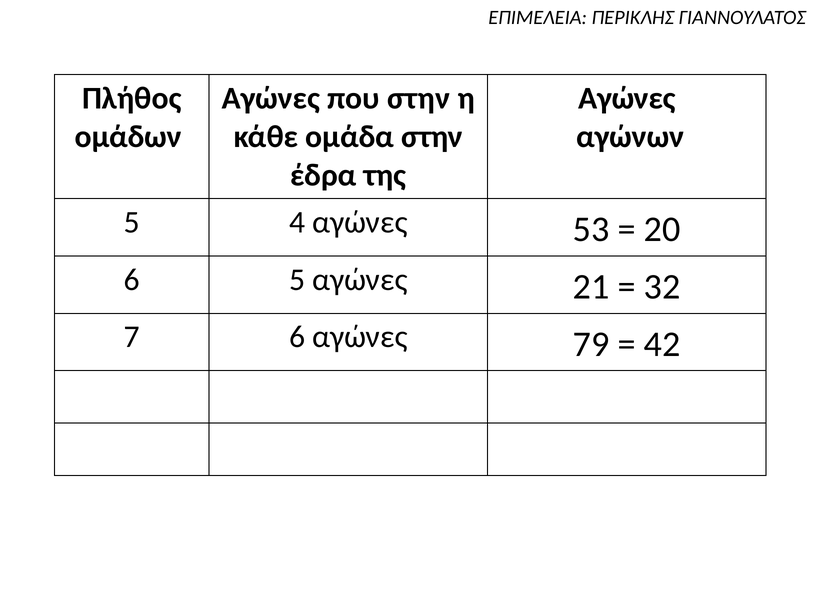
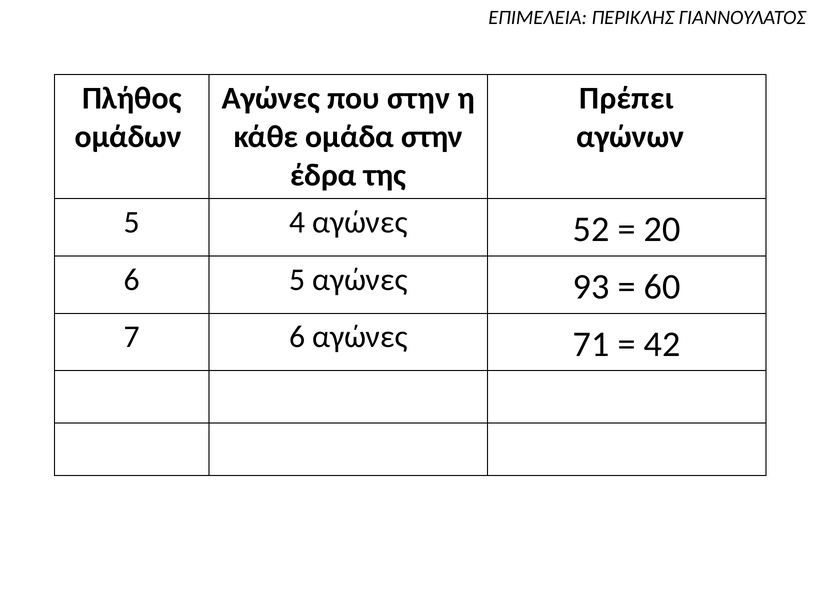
Αγώνες at (627, 98): Αγώνες -> Πρέπει
3: 3 -> 2
2: 2 -> 9
1: 1 -> 3
32: 32 -> 60
9: 9 -> 1
